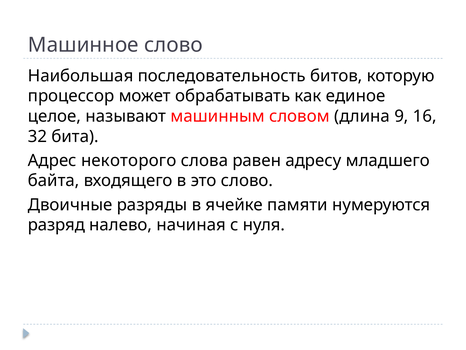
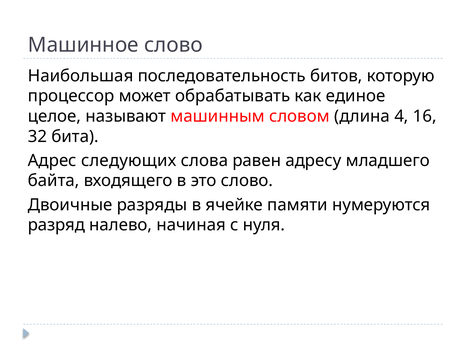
9: 9 -> 4
некоторого: некоторого -> следующих
